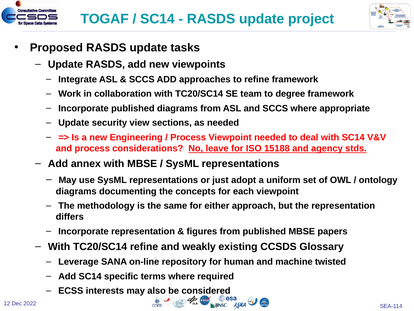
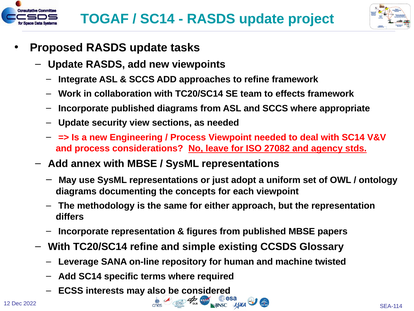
degree: degree -> effects
15188: 15188 -> 27082
weakly: weakly -> simple
